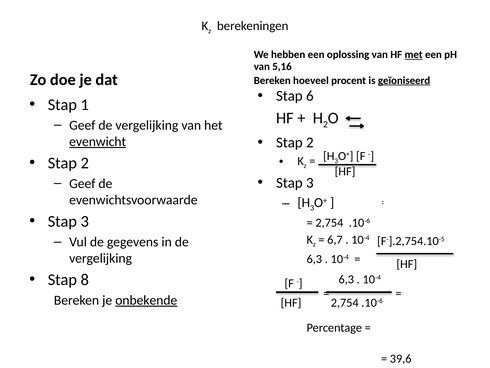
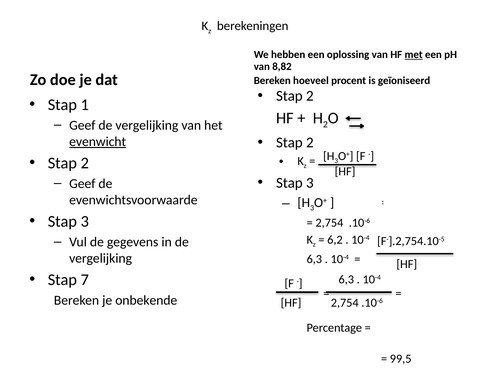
5,16: 5,16 -> 8,82
geïoniseerd underline: present -> none
6 at (310, 96): 6 -> 2
6,7: 6,7 -> 6,2
8: 8 -> 7
onbekende underline: present -> none
39,6: 39,6 -> 99,5
